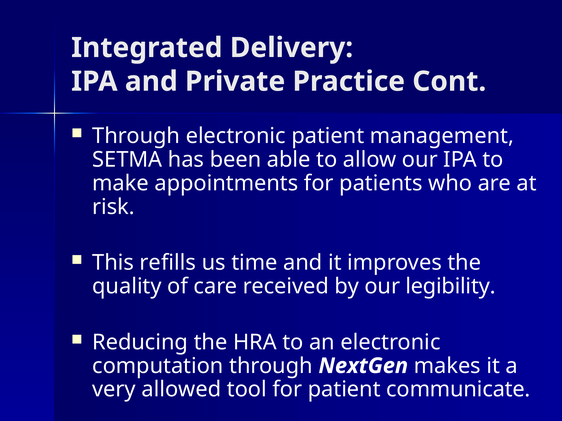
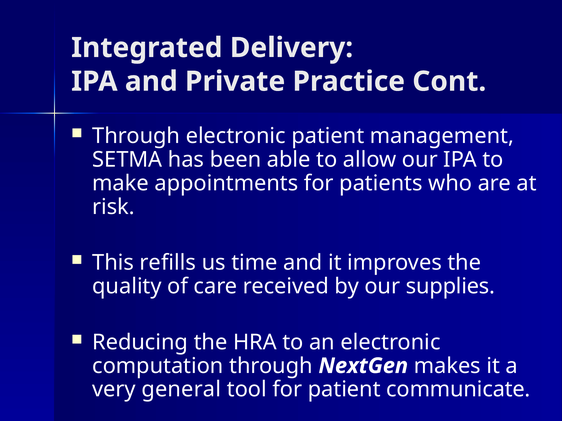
legibility: legibility -> supplies
allowed: allowed -> general
